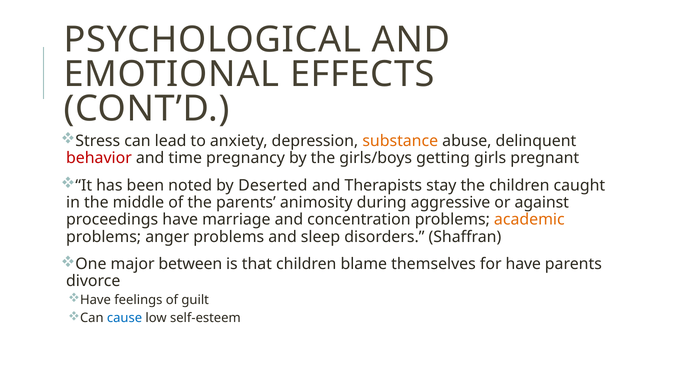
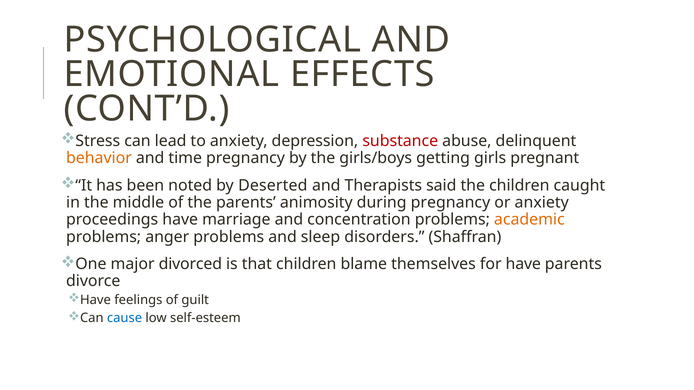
substance colour: orange -> red
behavior colour: red -> orange
stay: stay -> said
during aggressive: aggressive -> pregnancy
or against: against -> anxiety
between: between -> divorced
